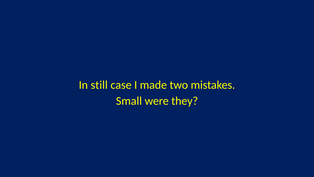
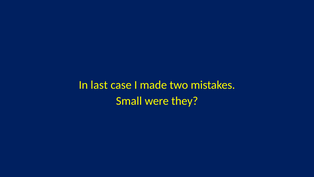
still: still -> last
